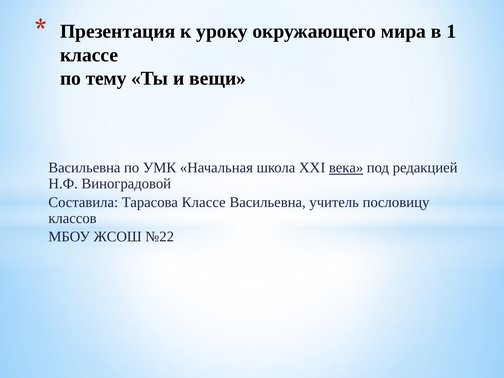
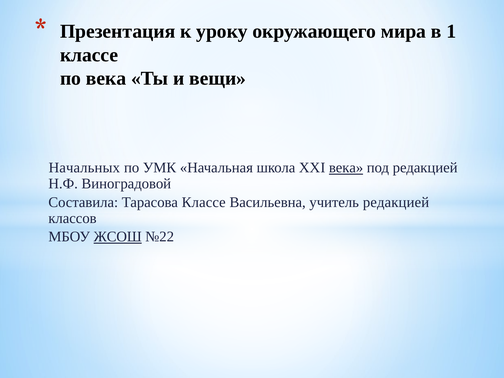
по тему: тему -> века
Васильевна at (84, 168): Васильевна -> Начальных
учитель пословицу: пословицу -> редакцией
ЖСОШ underline: none -> present
